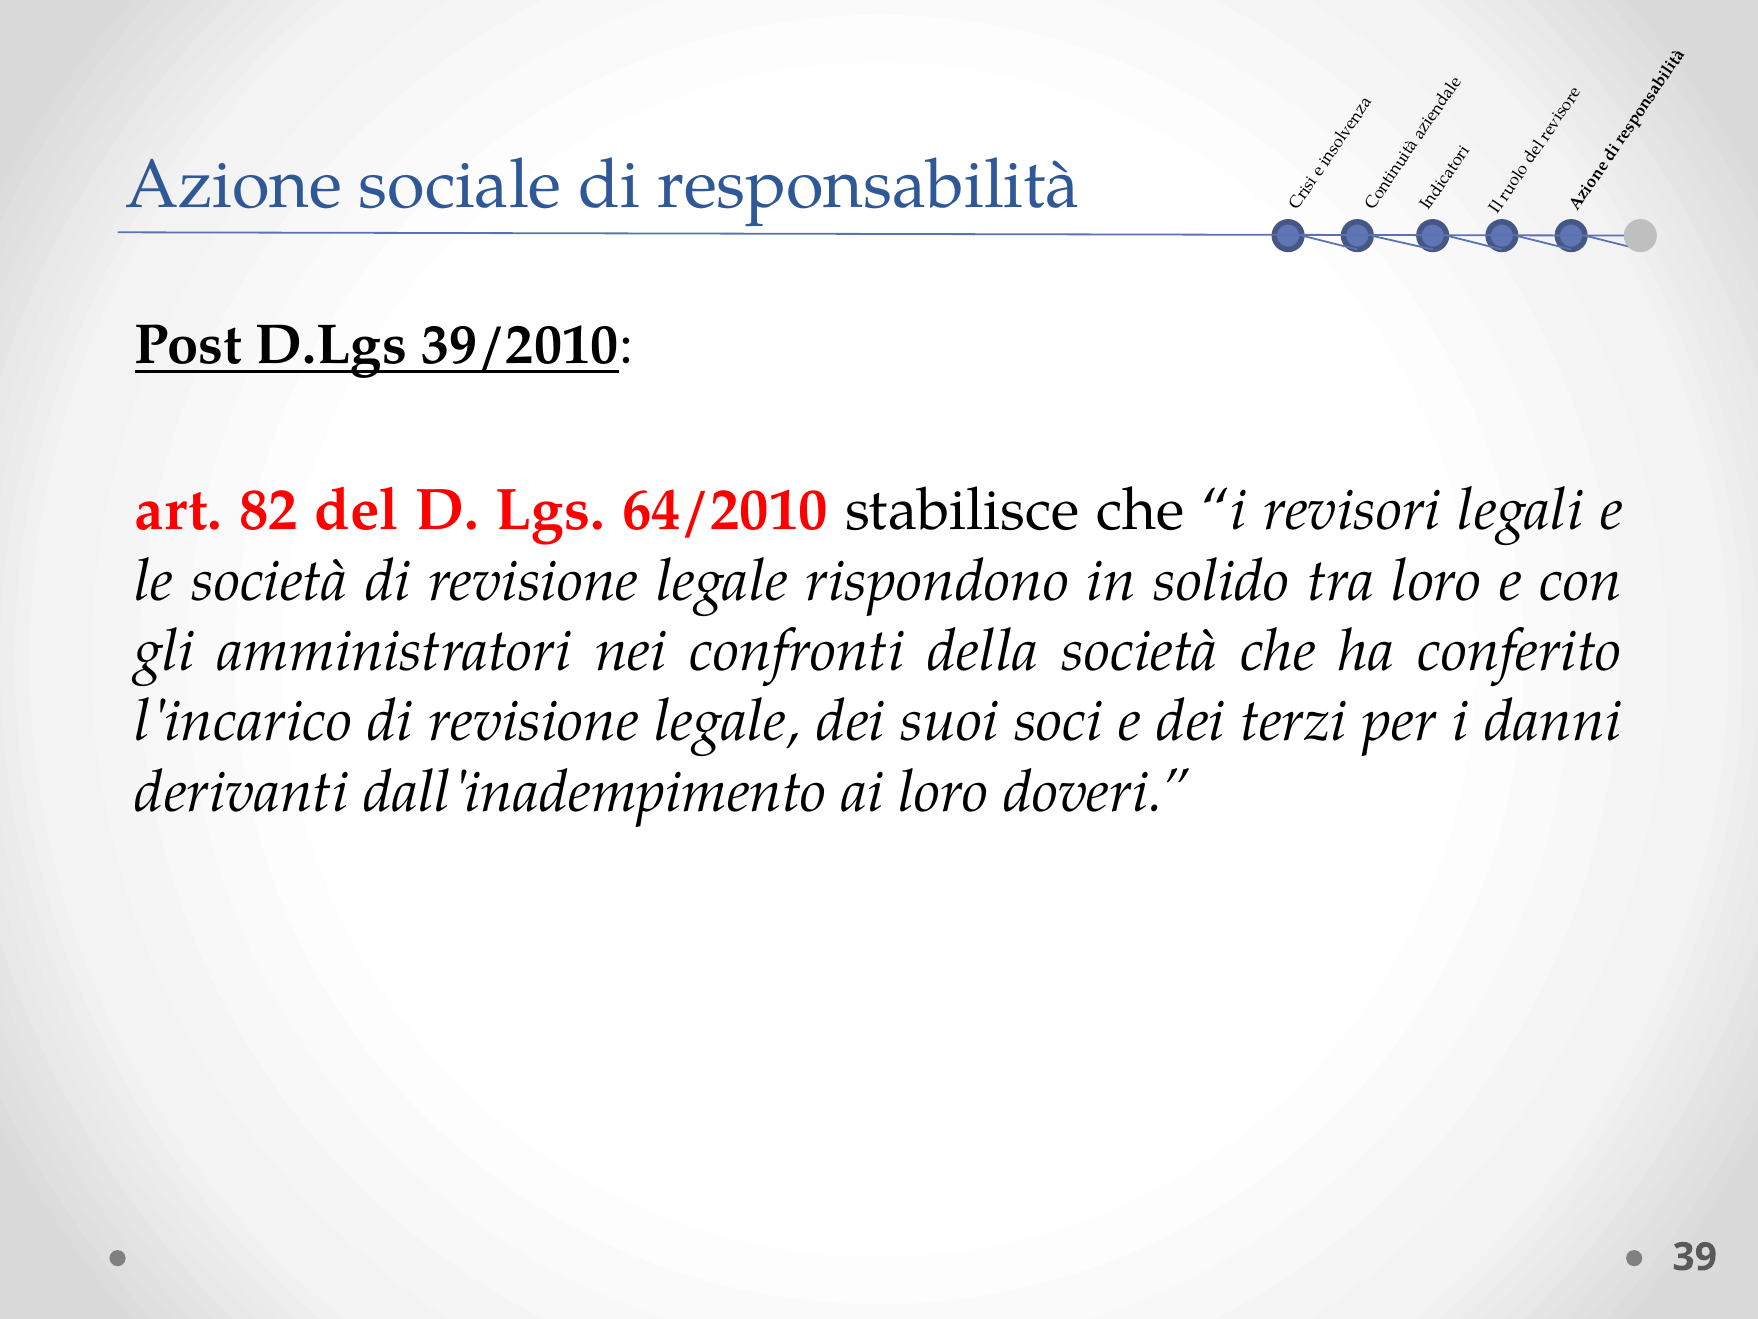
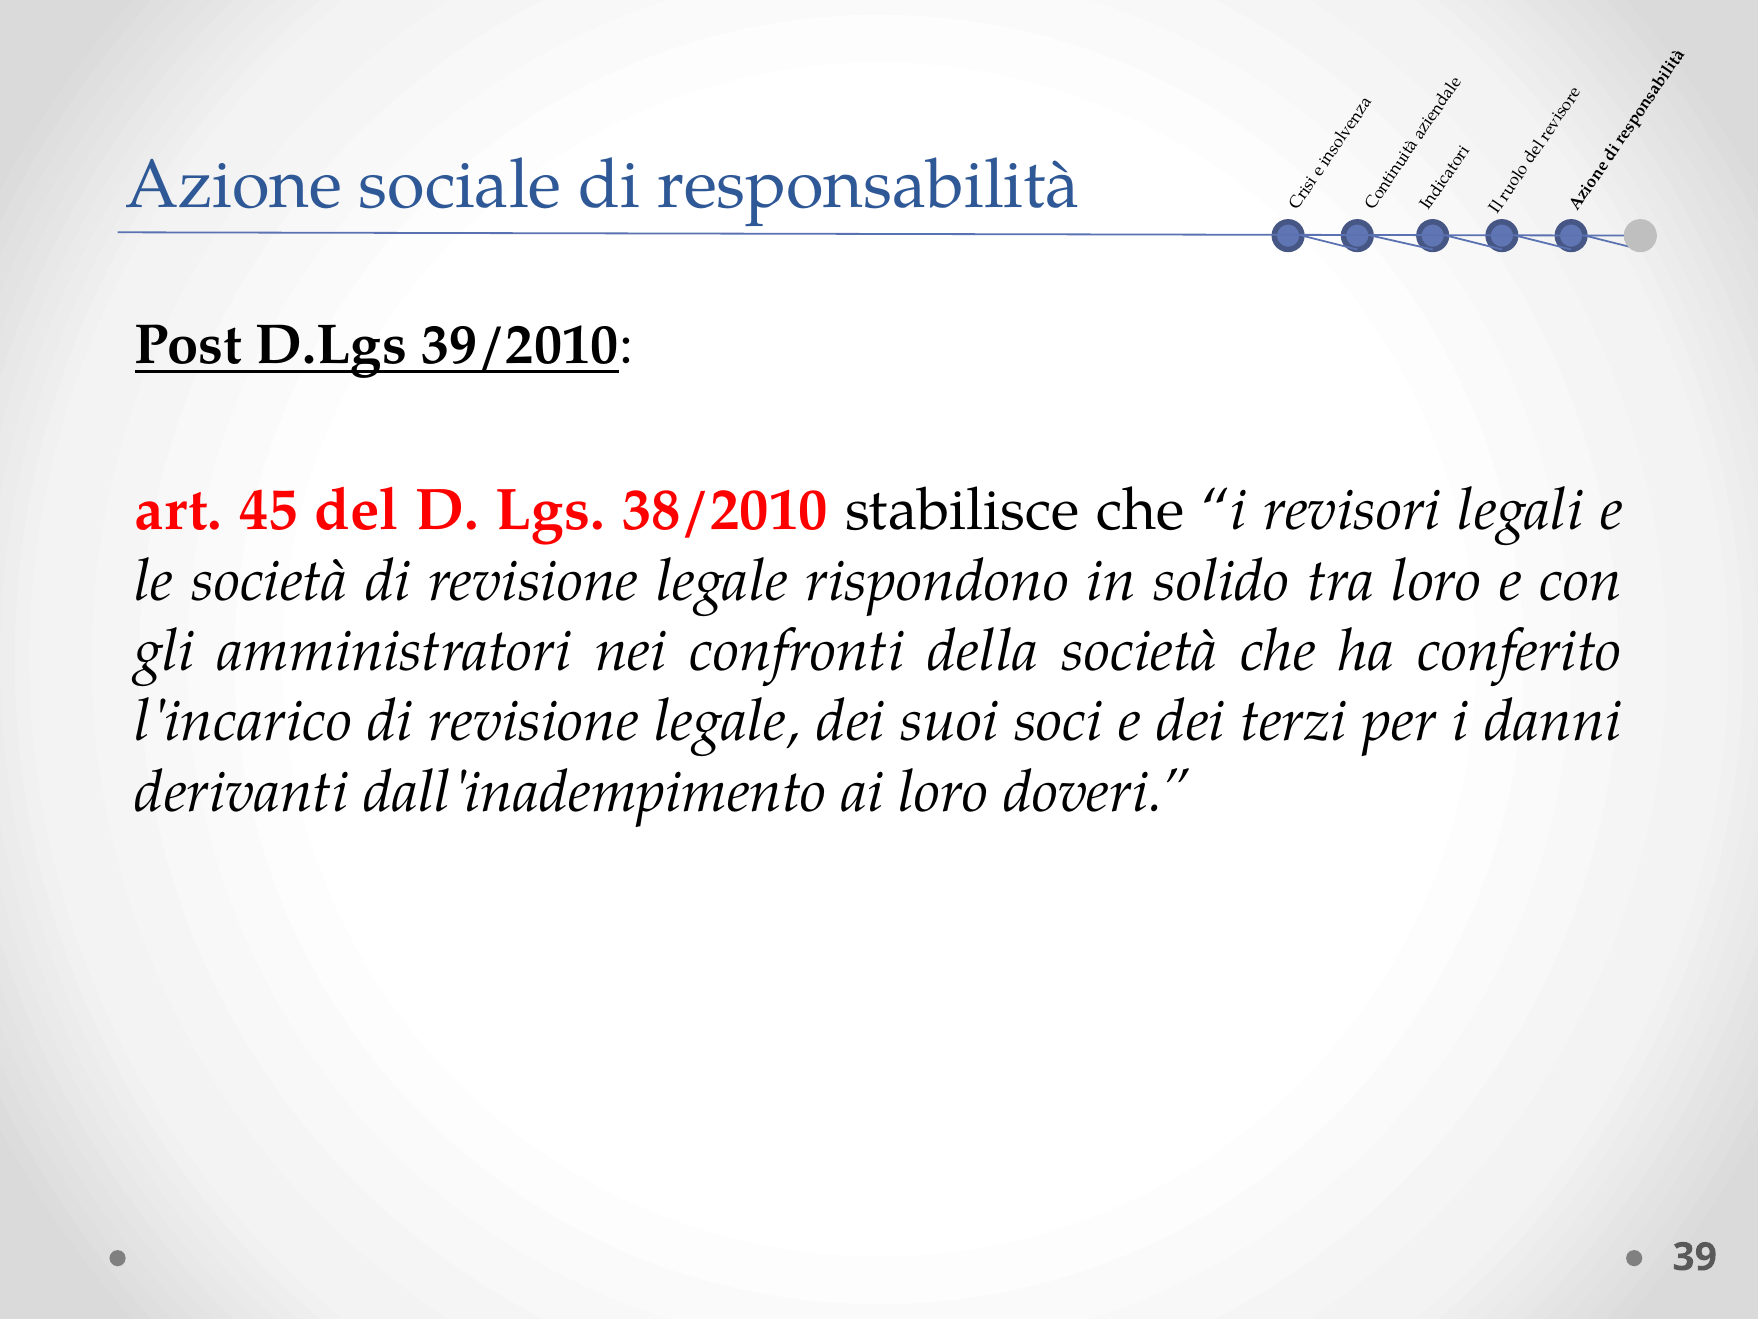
82: 82 -> 45
64/2010: 64/2010 -> 38/2010
